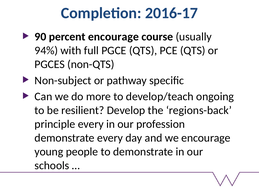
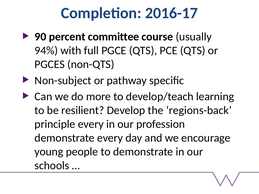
percent encourage: encourage -> committee
ongoing: ongoing -> learning
